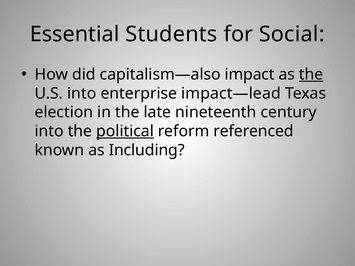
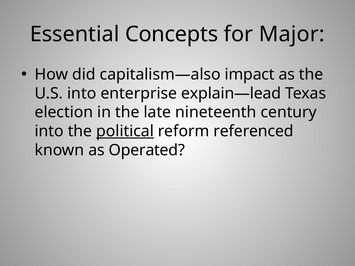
Students: Students -> Concepts
Social: Social -> Major
the at (311, 74) underline: present -> none
impact—lead: impact—lead -> explain—lead
Including: Including -> Operated
